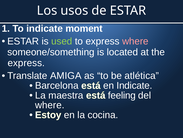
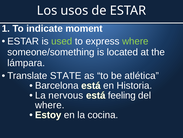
where at (135, 41) colour: pink -> light green
express at (26, 63): express -> lámpara
AMIGA: AMIGA -> STATE
en Indicate: Indicate -> Historia
maestra: maestra -> nervous
